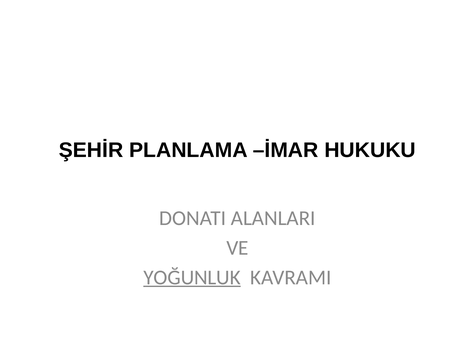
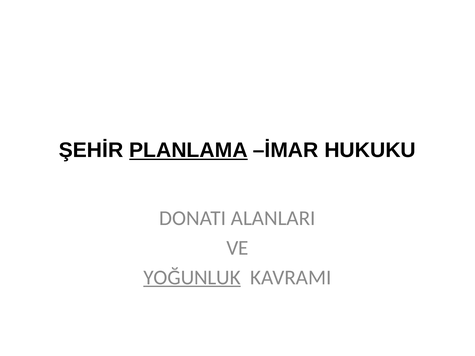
PLANLAMA underline: none -> present
